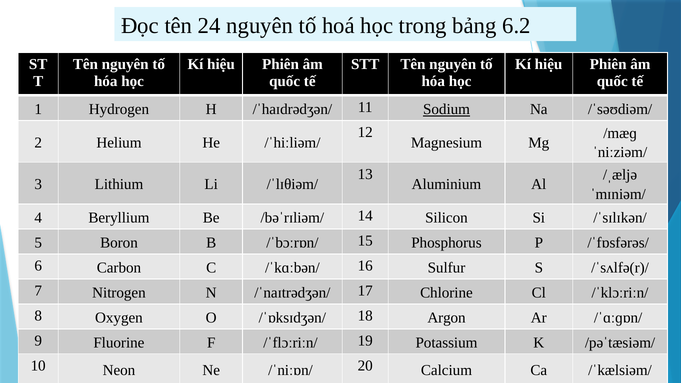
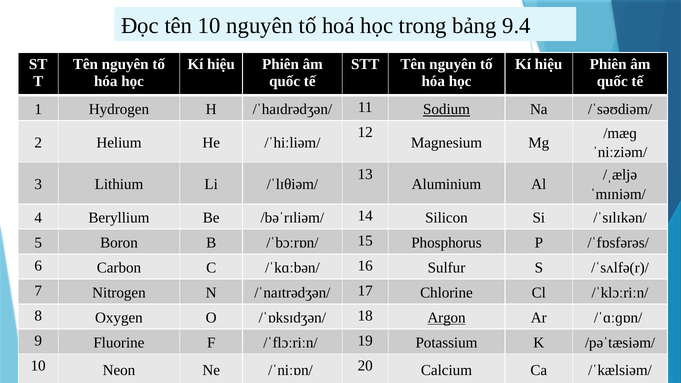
tên 24: 24 -> 10
6.2: 6.2 -> 9.4
Argon underline: none -> present
